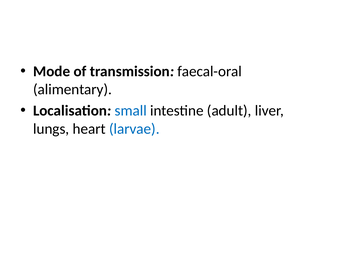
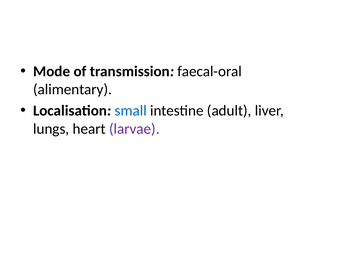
larvae colour: blue -> purple
